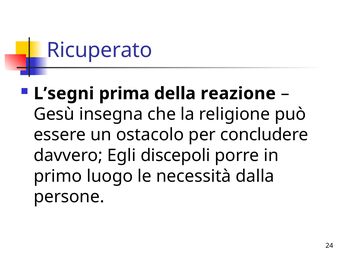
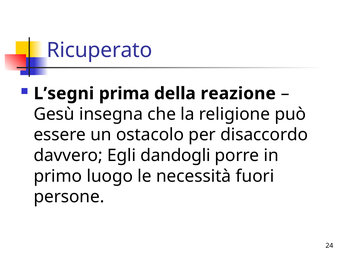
concludere: concludere -> disaccordo
discepoli: discepoli -> dandogli
dalla: dalla -> fuori
